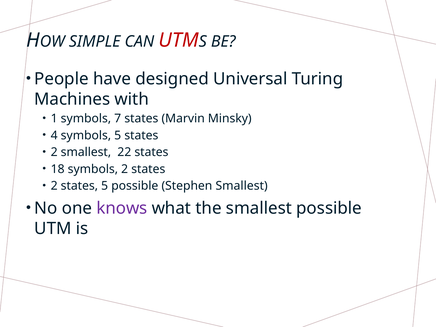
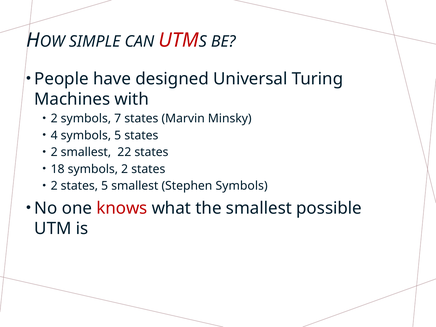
1 at (54, 119): 1 -> 2
5 possible: possible -> smallest
Stephen Smallest: Smallest -> Symbols
knows colour: purple -> red
